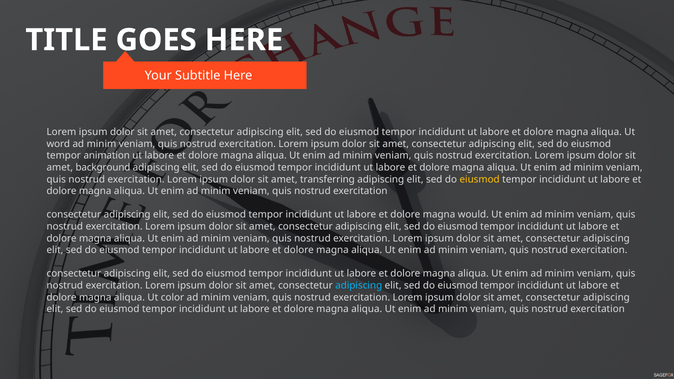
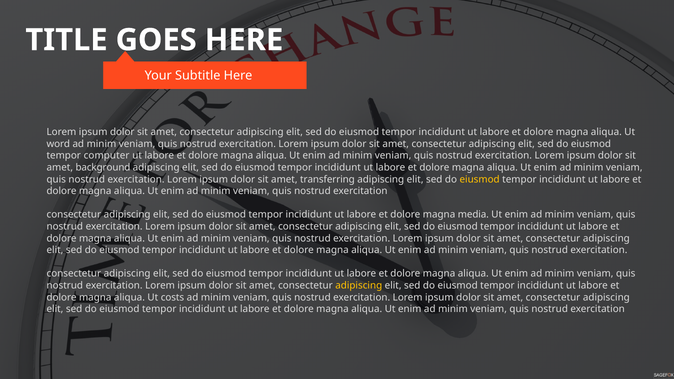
animation: animation -> computer
would: would -> media
adipiscing at (359, 286) colour: light blue -> yellow
color: color -> costs
